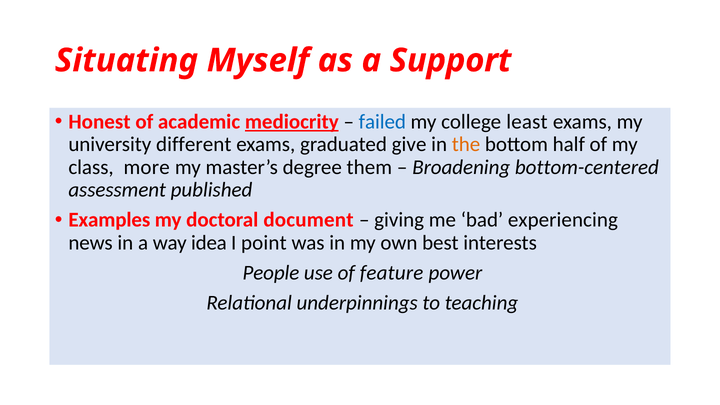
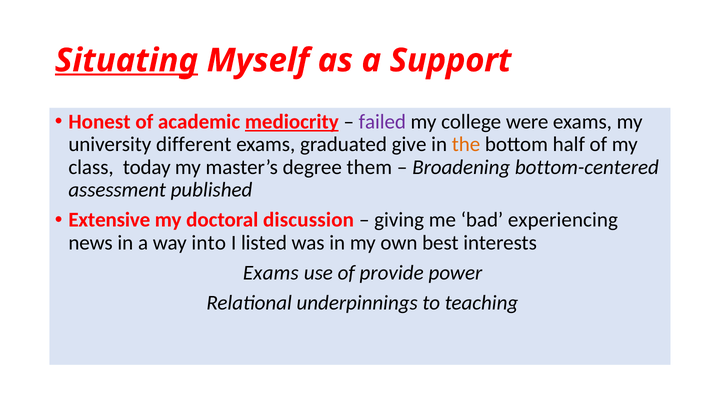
Situating underline: none -> present
failed colour: blue -> purple
least: least -> were
more: more -> today
Examples: Examples -> Extensive
document: document -> discussion
idea: idea -> into
point: point -> listed
People at (271, 273): People -> Exams
feature: feature -> provide
